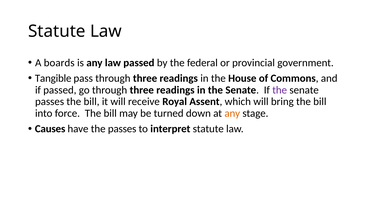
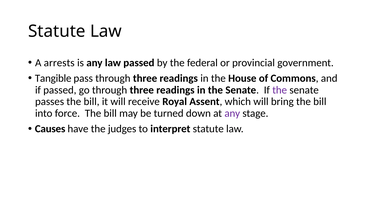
boards: boards -> arrests
any at (232, 113) colour: orange -> purple
the passes: passes -> judges
